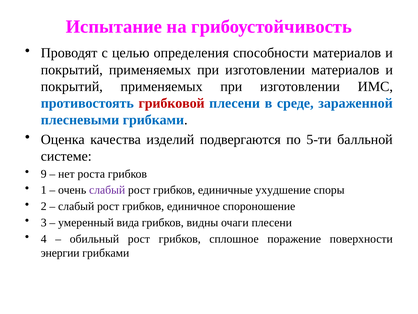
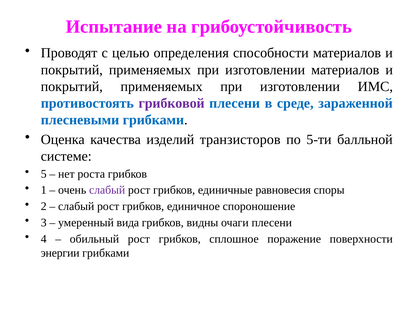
грибковой colour: red -> purple
подвергаются: подвергаются -> транзисторов
9: 9 -> 5
ухудшение: ухудшение -> равновесия
